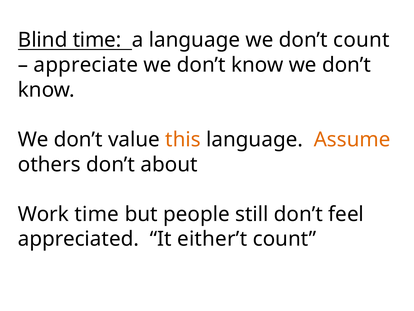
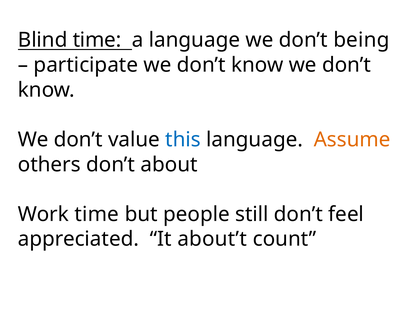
don’t count: count -> being
appreciate: appreciate -> participate
this colour: orange -> blue
either’t: either’t -> about’t
